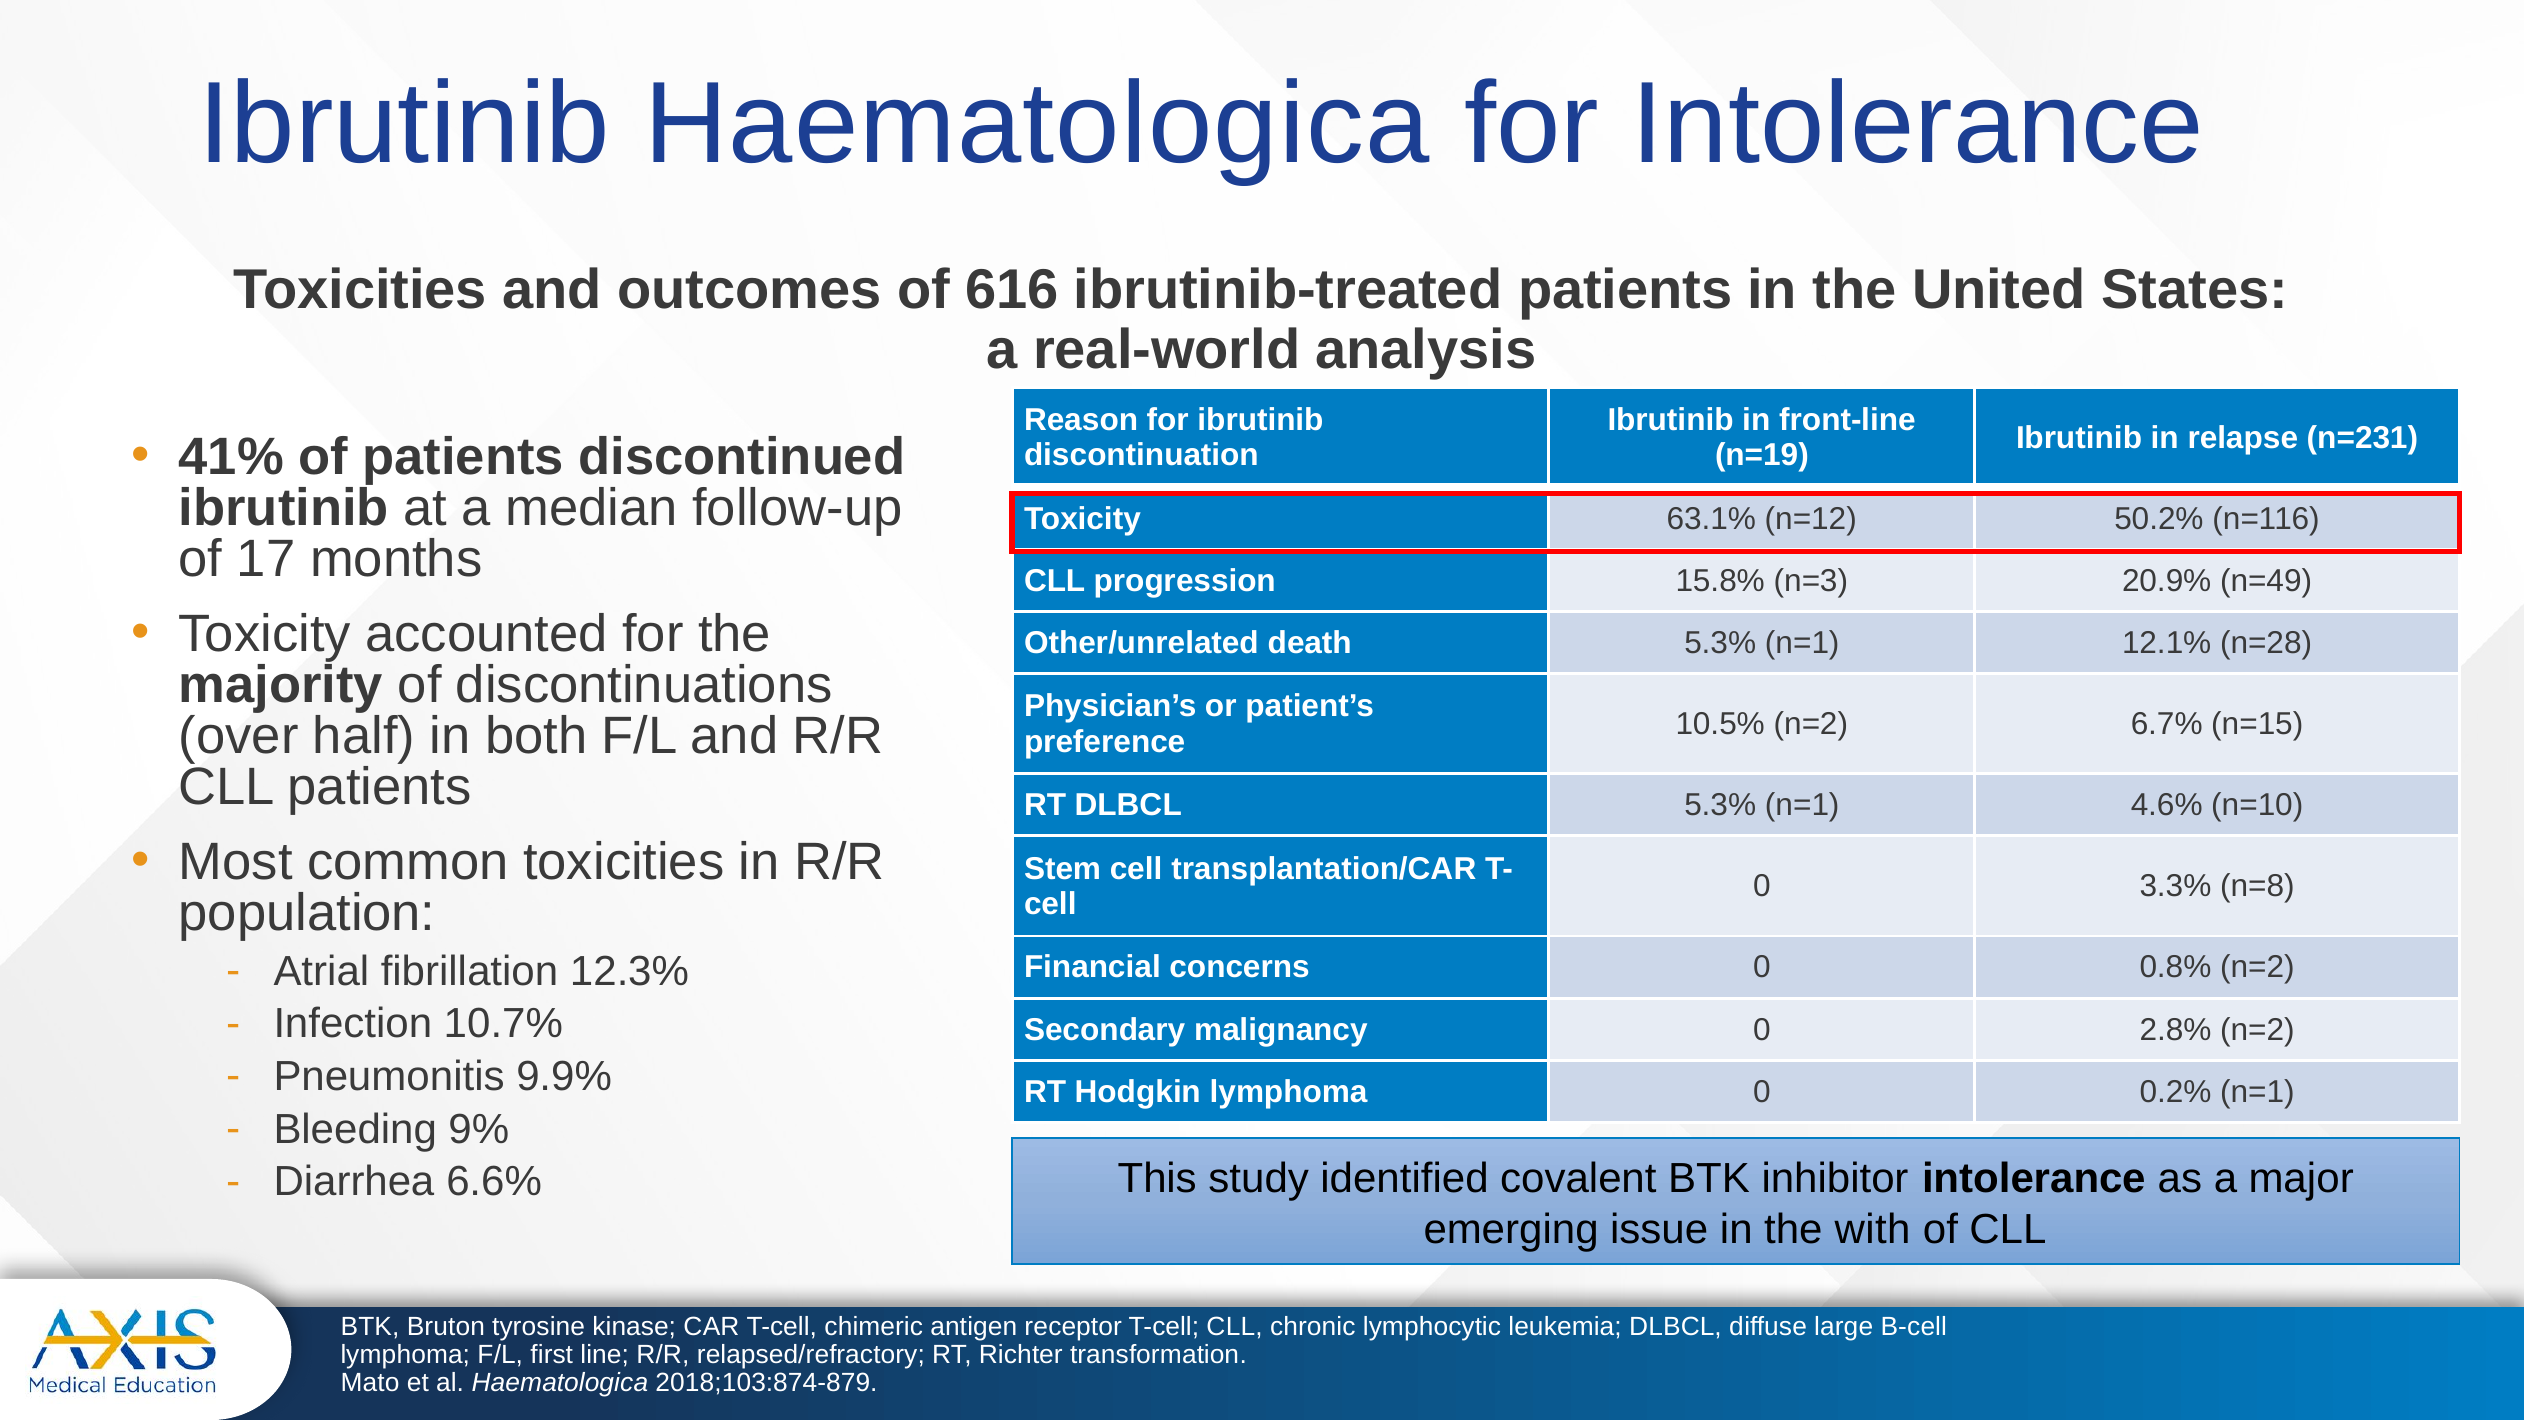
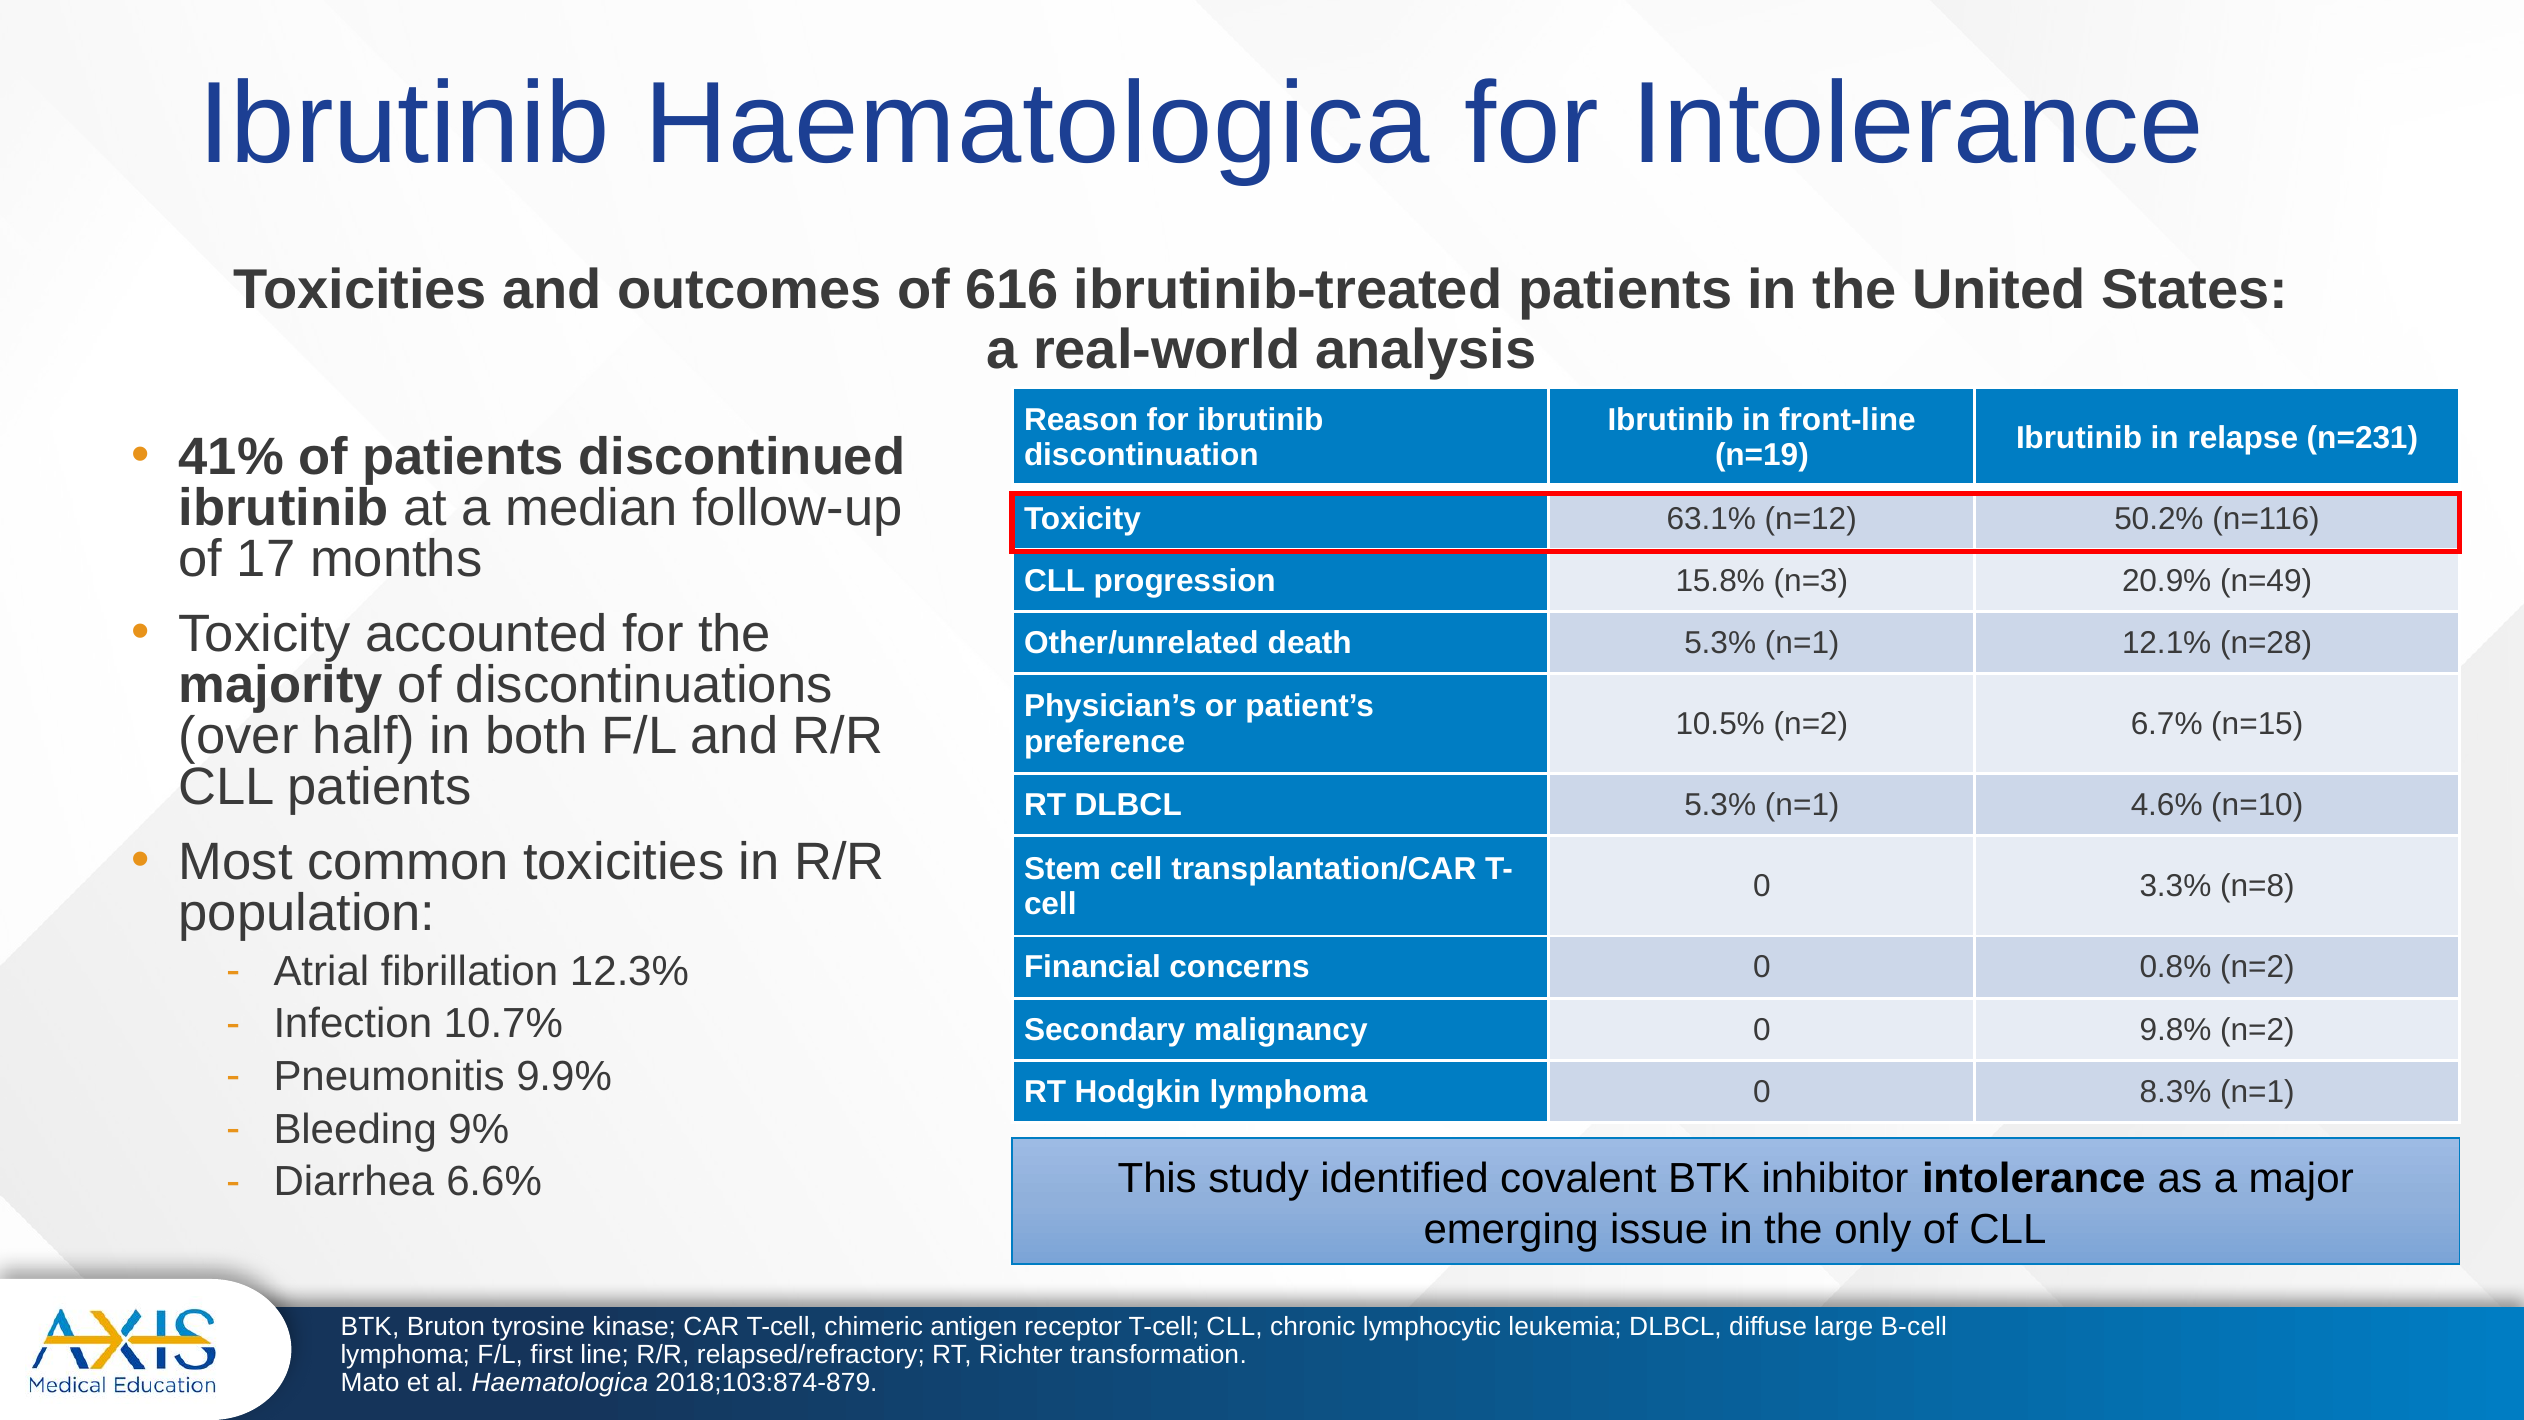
2.8%: 2.8% -> 9.8%
0.2%: 0.2% -> 8.3%
with: with -> only
